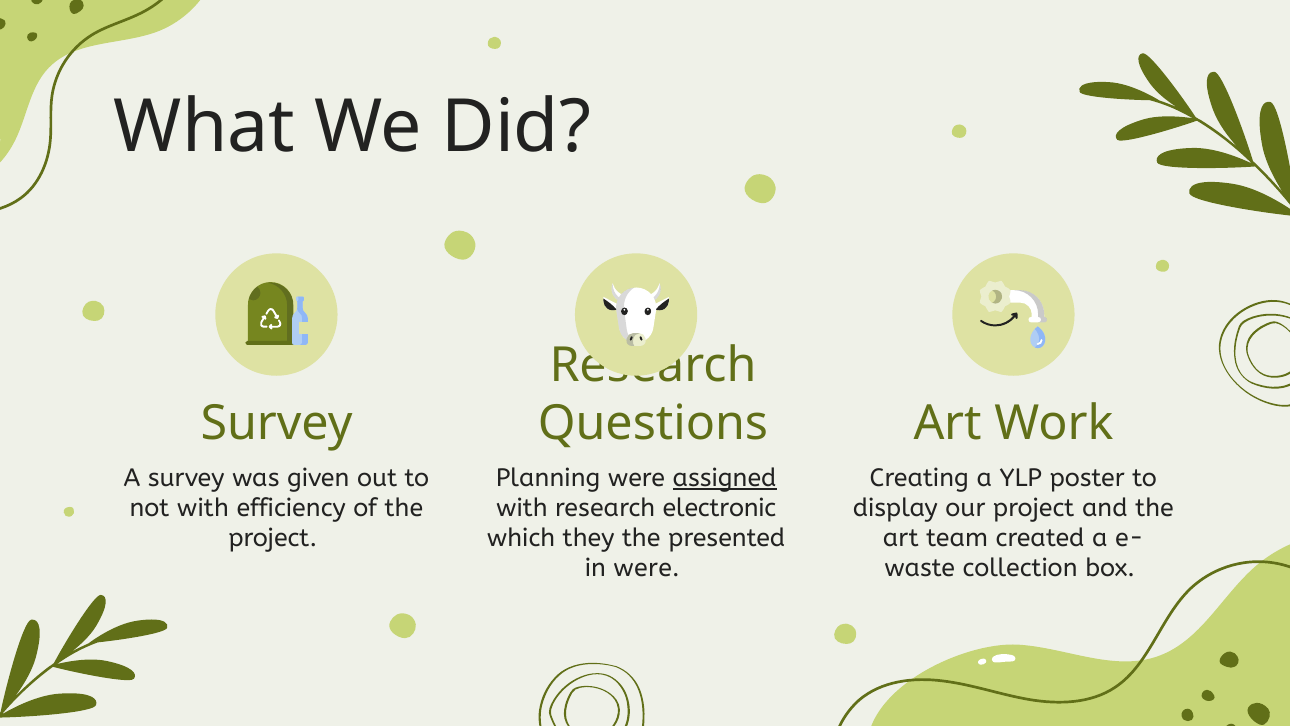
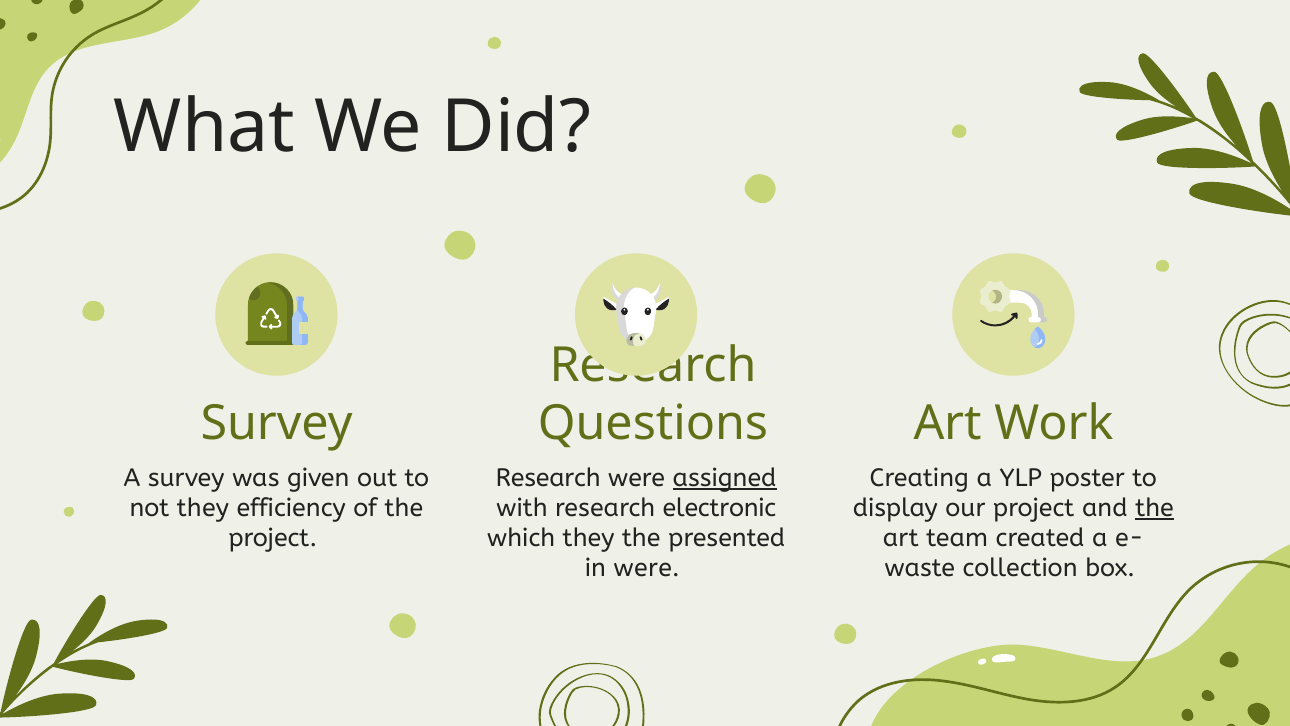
Planning at (548, 478): Planning -> Research
not with: with -> they
the at (1155, 508) underline: none -> present
